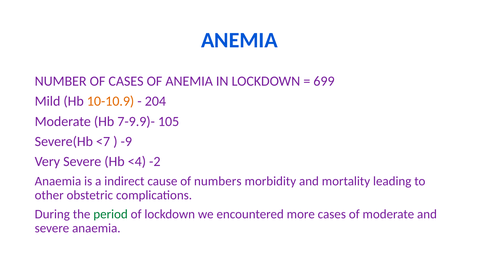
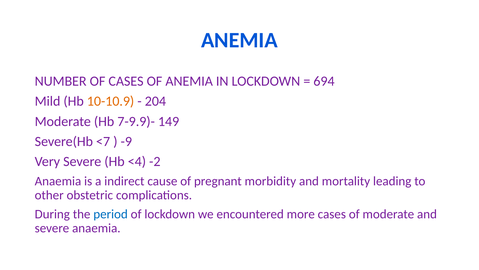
699: 699 -> 694
105: 105 -> 149
numbers: numbers -> pregnant
period colour: green -> blue
